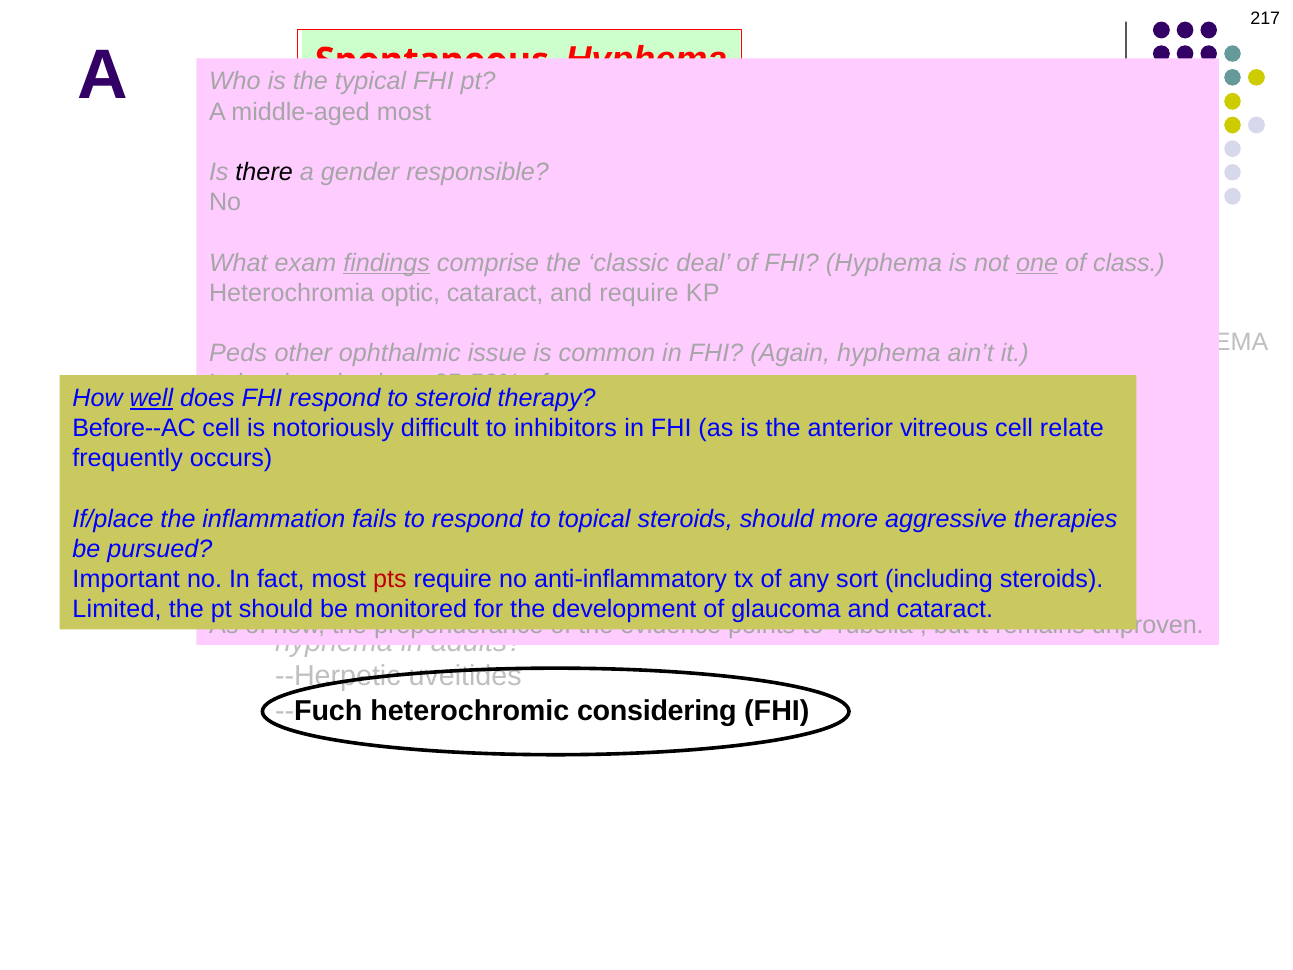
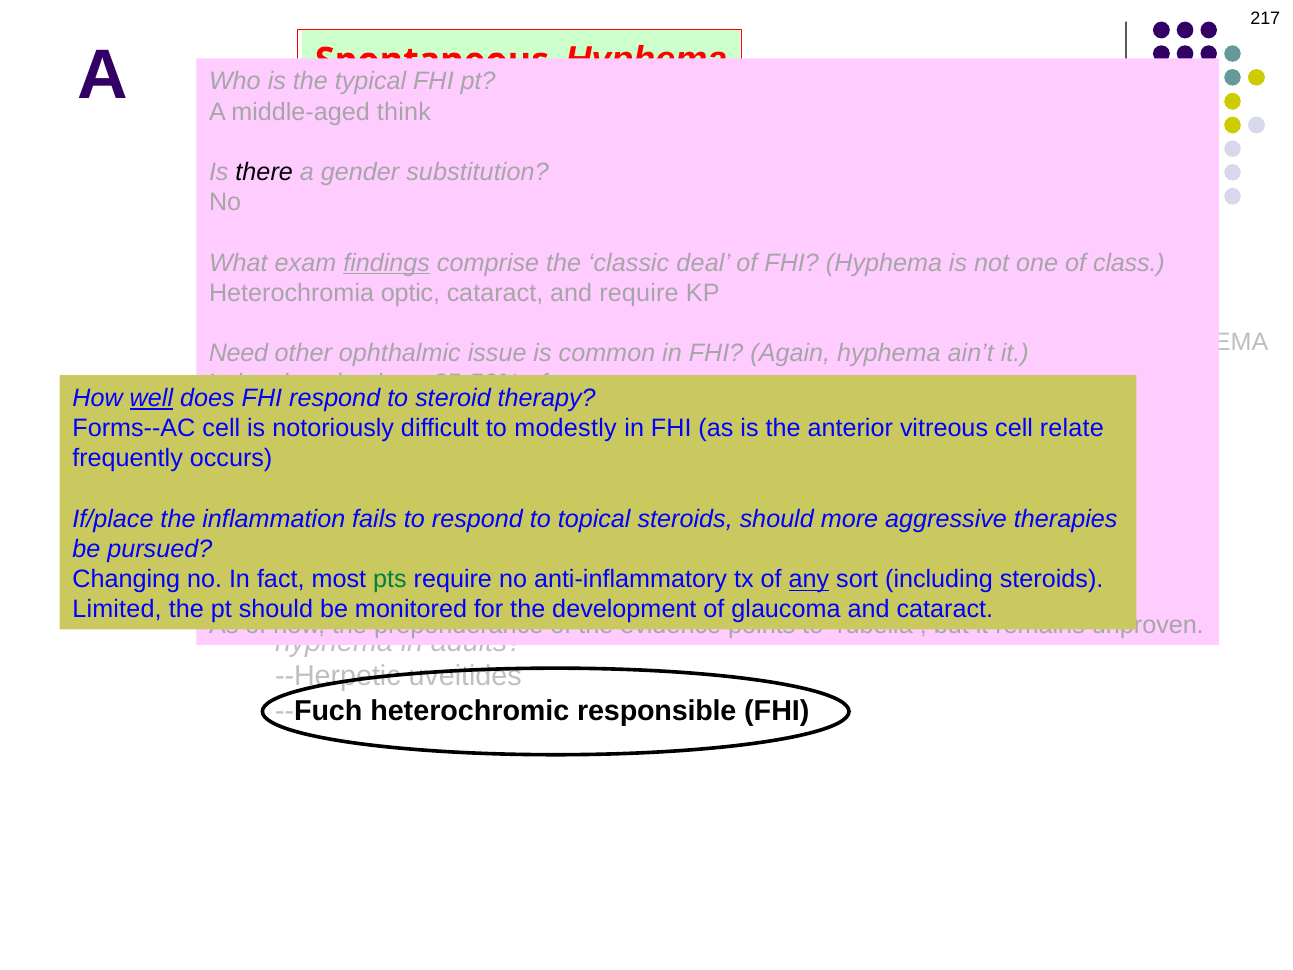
middle-aged most: most -> think
responsible: responsible -> substitution
one underline: present -> none
Peds: Peds -> Need
Before--AC: Before--AC -> Forms--AC
inhibitors: inhibitors -> modestly
Important: Important -> Changing
pts colour: red -> green
any underline: none -> present
considering: considering -> responsible
